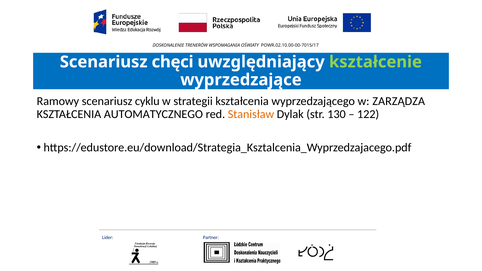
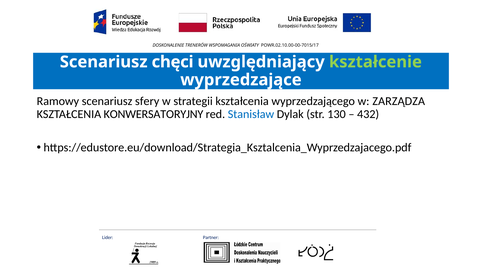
cyklu: cyklu -> sfery
AUTOMATYCZNEGO: AUTOMATYCZNEGO -> KONWERSATORYJNY
Stanisław colour: orange -> blue
122: 122 -> 432
